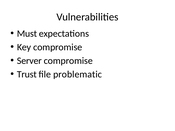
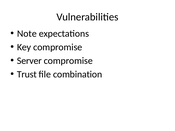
Must: Must -> Note
problematic: problematic -> combination
